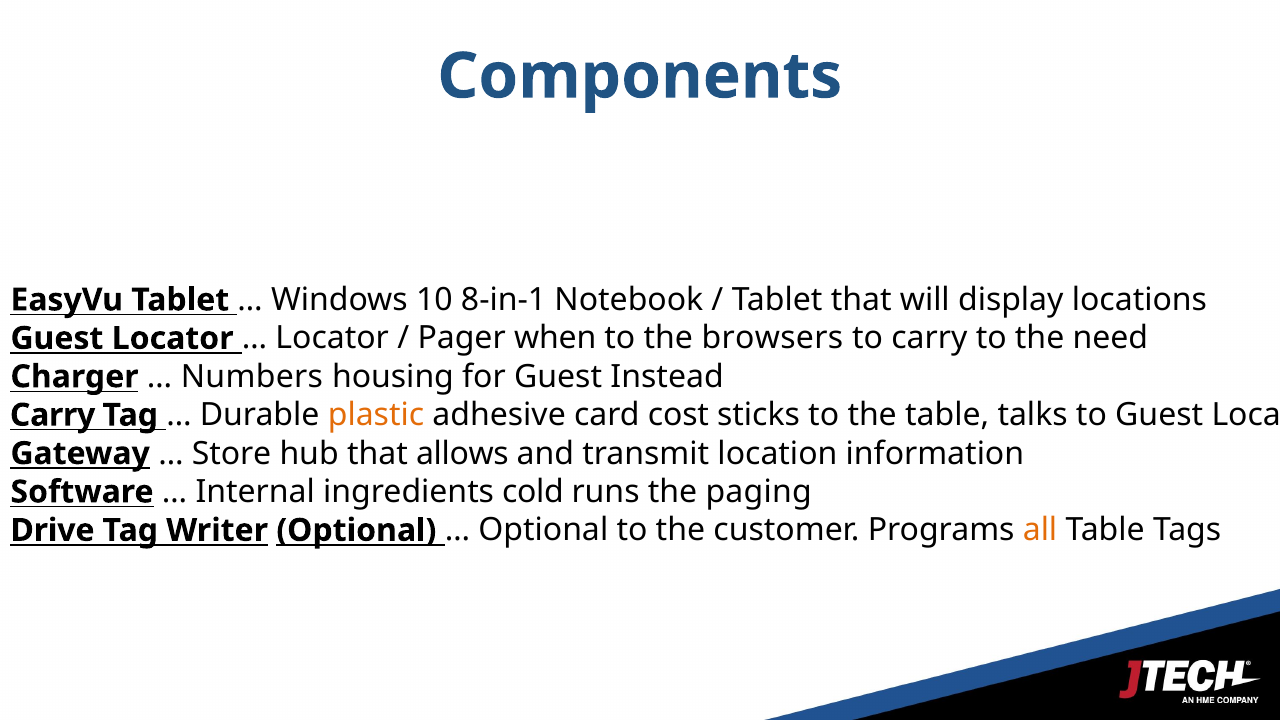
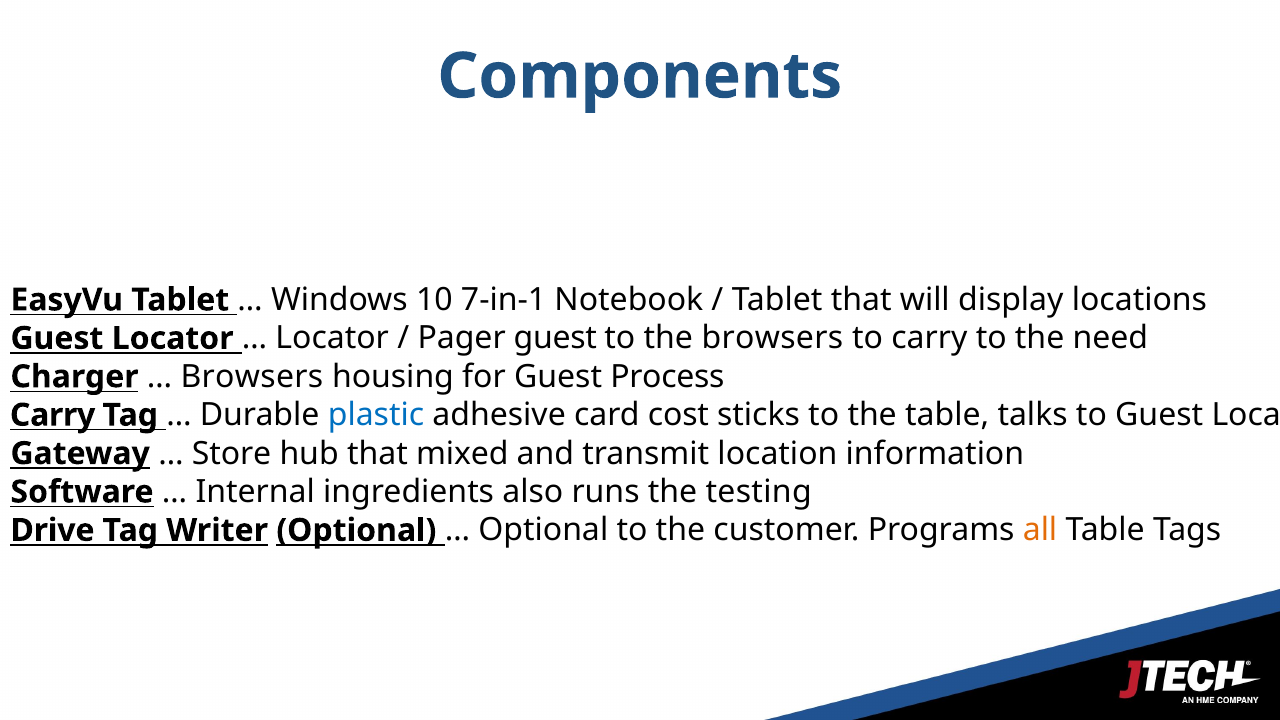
8-in-1: 8-in-1 -> 7-in-1
Pager when: when -> guest
Numbers at (252, 377): Numbers -> Browsers
Instead: Instead -> Process
plastic colour: orange -> blue
allows: allows -> mixed
cold: cold -> also
paging: paging -> testing
